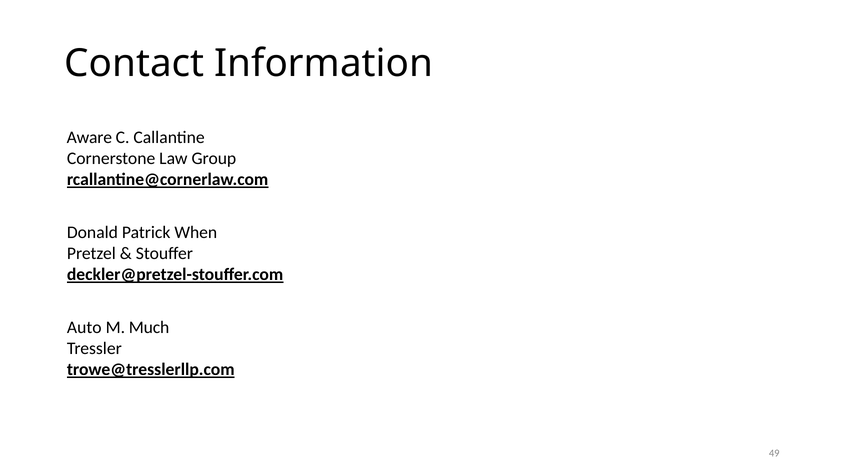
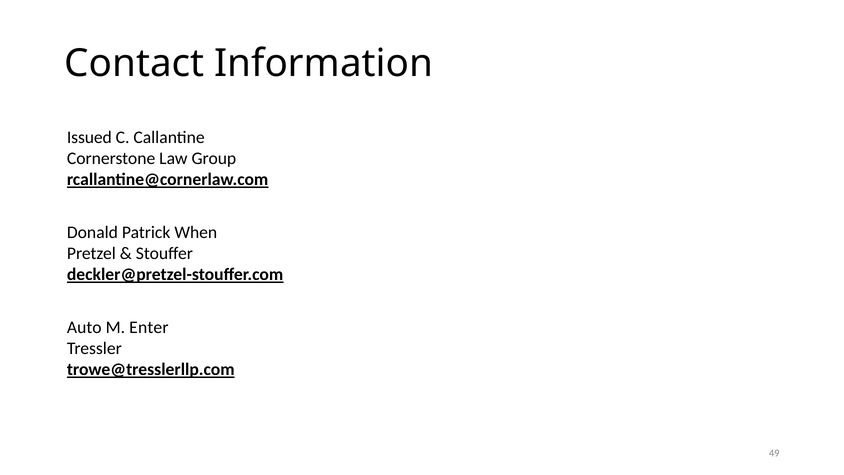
Aware: Aware -> Issued
Much: Much -> Enter
